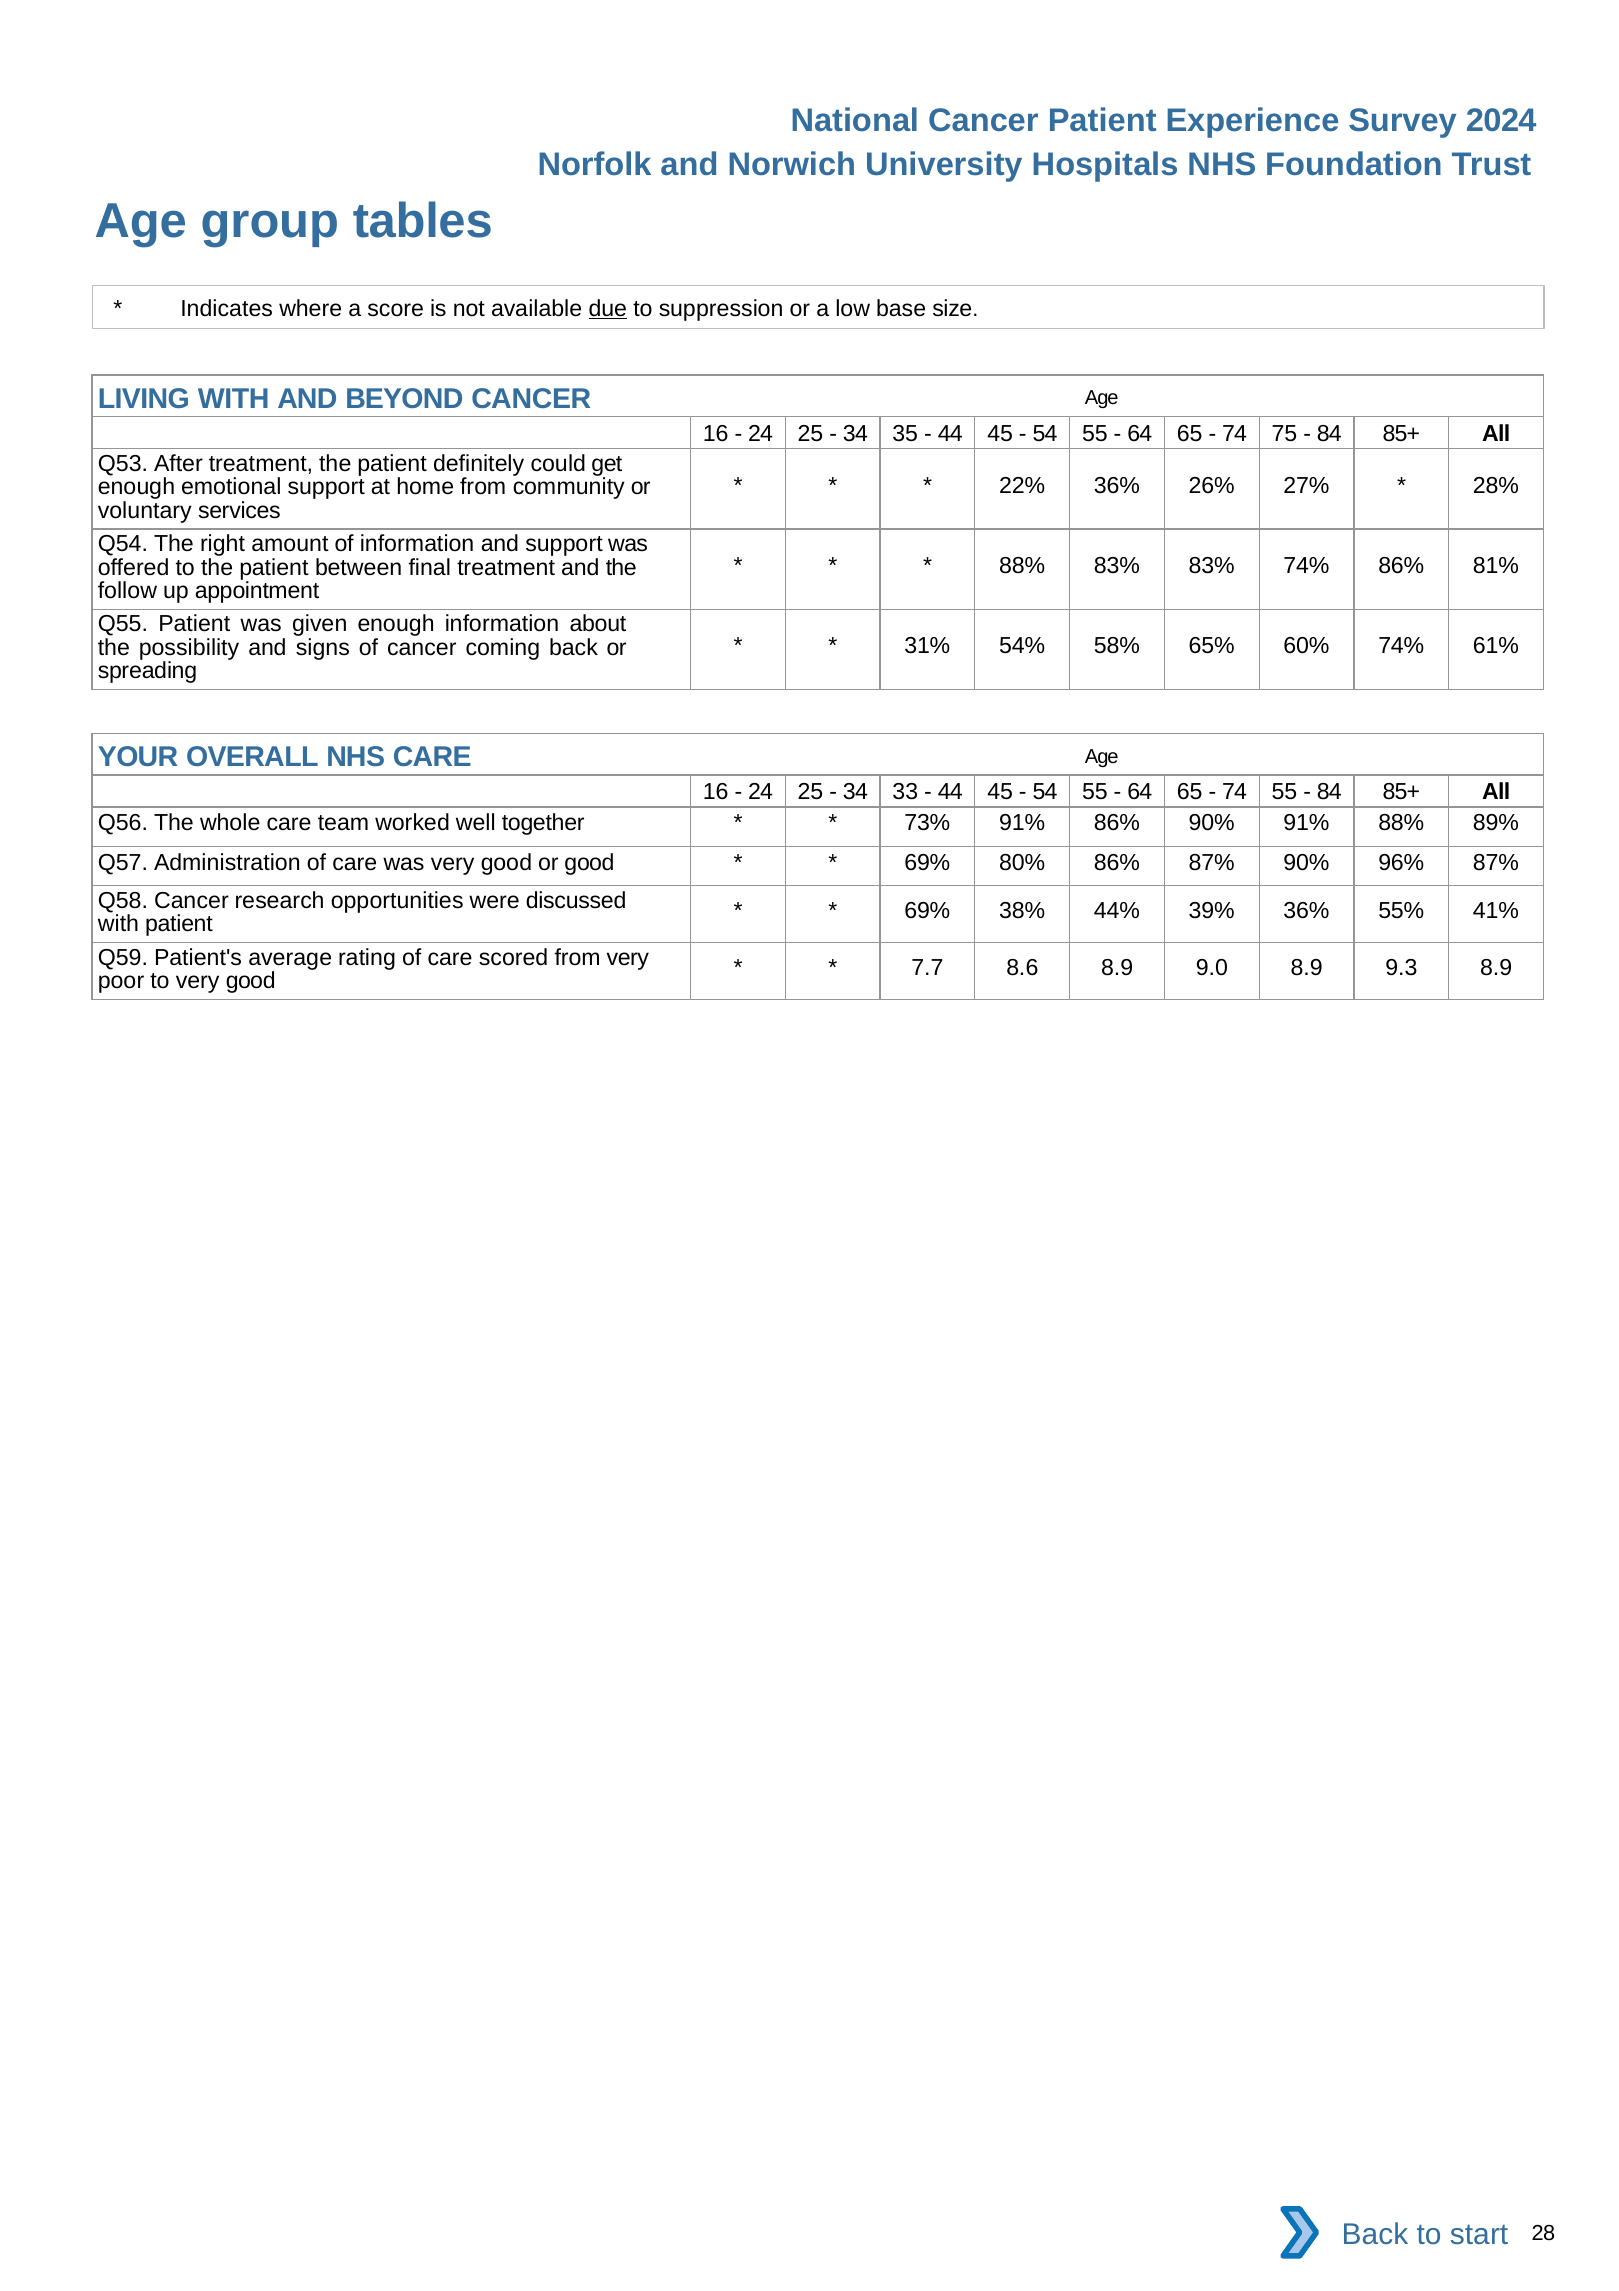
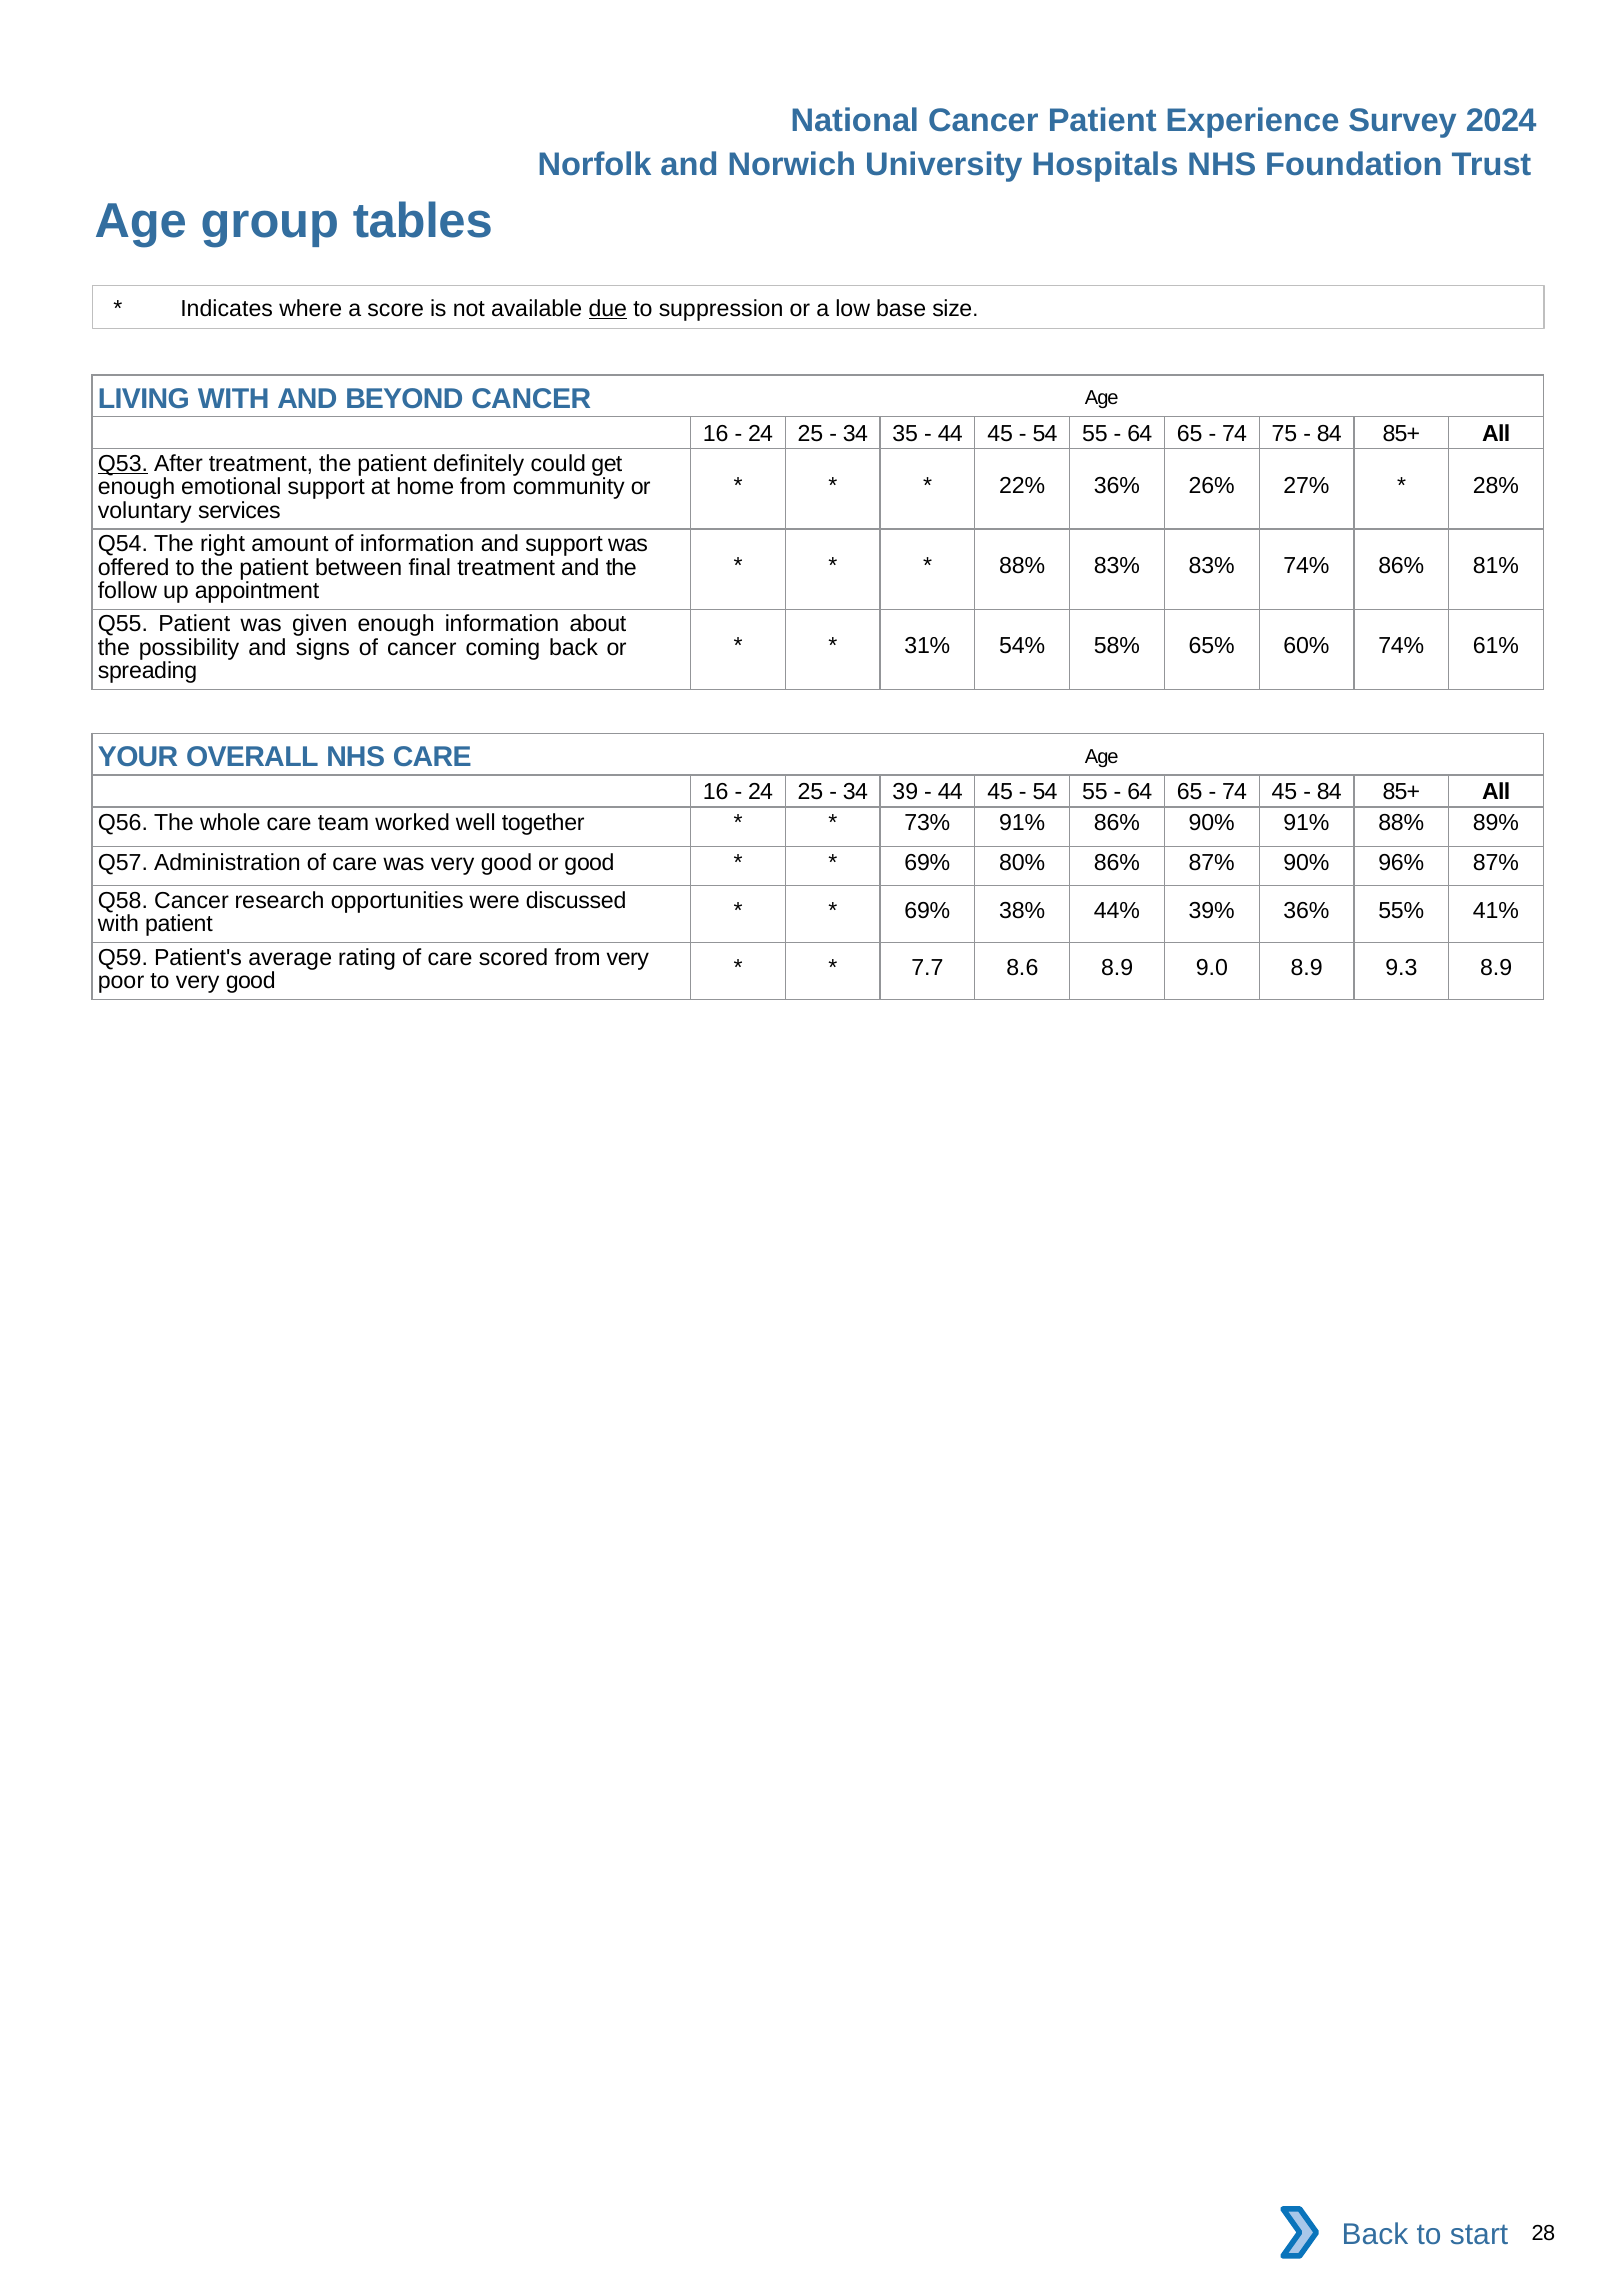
Q53 underline: none -> present
33: 33 -> 39
74 55: 55 -> 45
